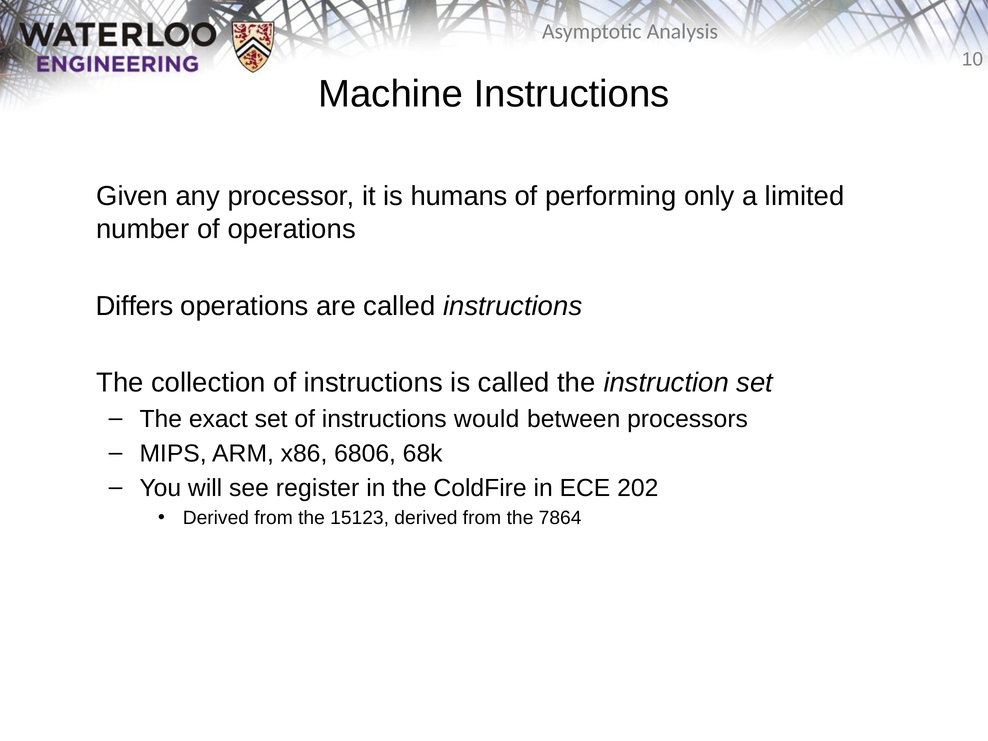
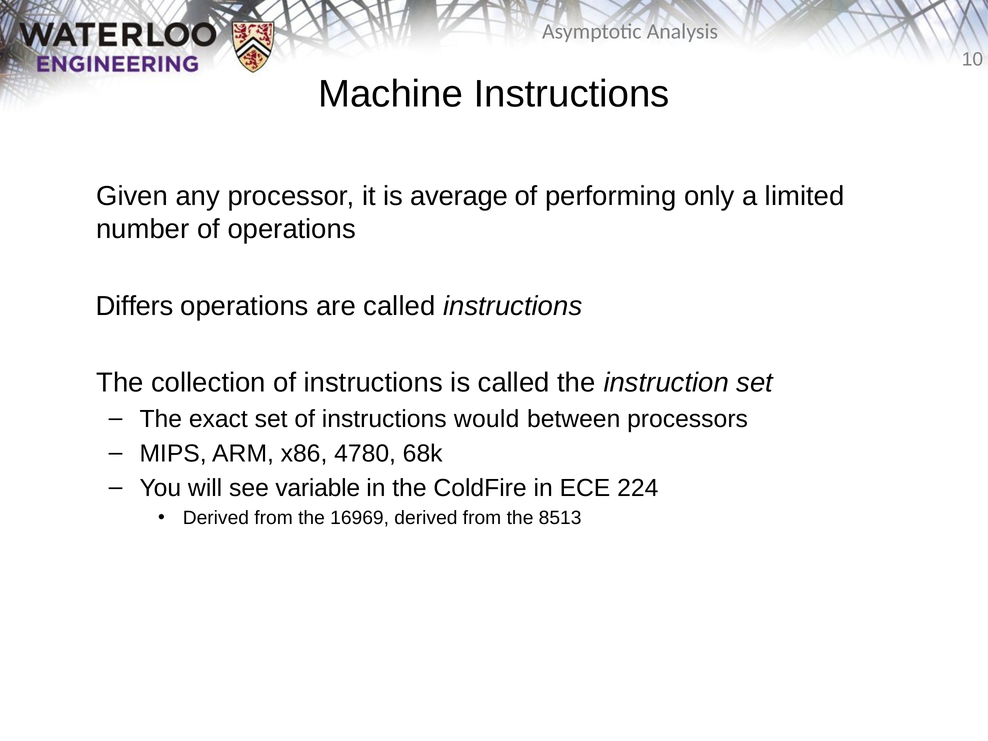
humans: humans -> average
6806: 6806 -> 4780
register: register -> variable
202: 202 -> 224
15123: 15123 -> 16969
7864: 7864 -> 8513
